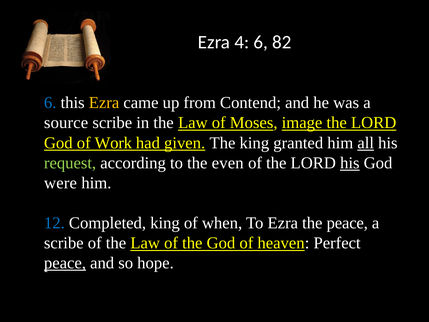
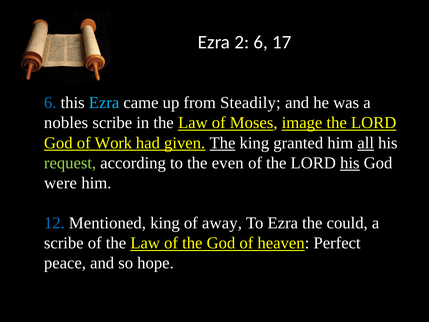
4: 4 -> 2
82: 82 -> 17
Ezra at (104, 103) colour: yellow -> light blue
Contend: Contend -> Steadily
source: source -> nobles
The at (222, 143) underline: none -> present
Completed: Completed -> Mentioned
when: when -> away
the peace: peace -> could
peace at (65, 263) underline: present -> none
